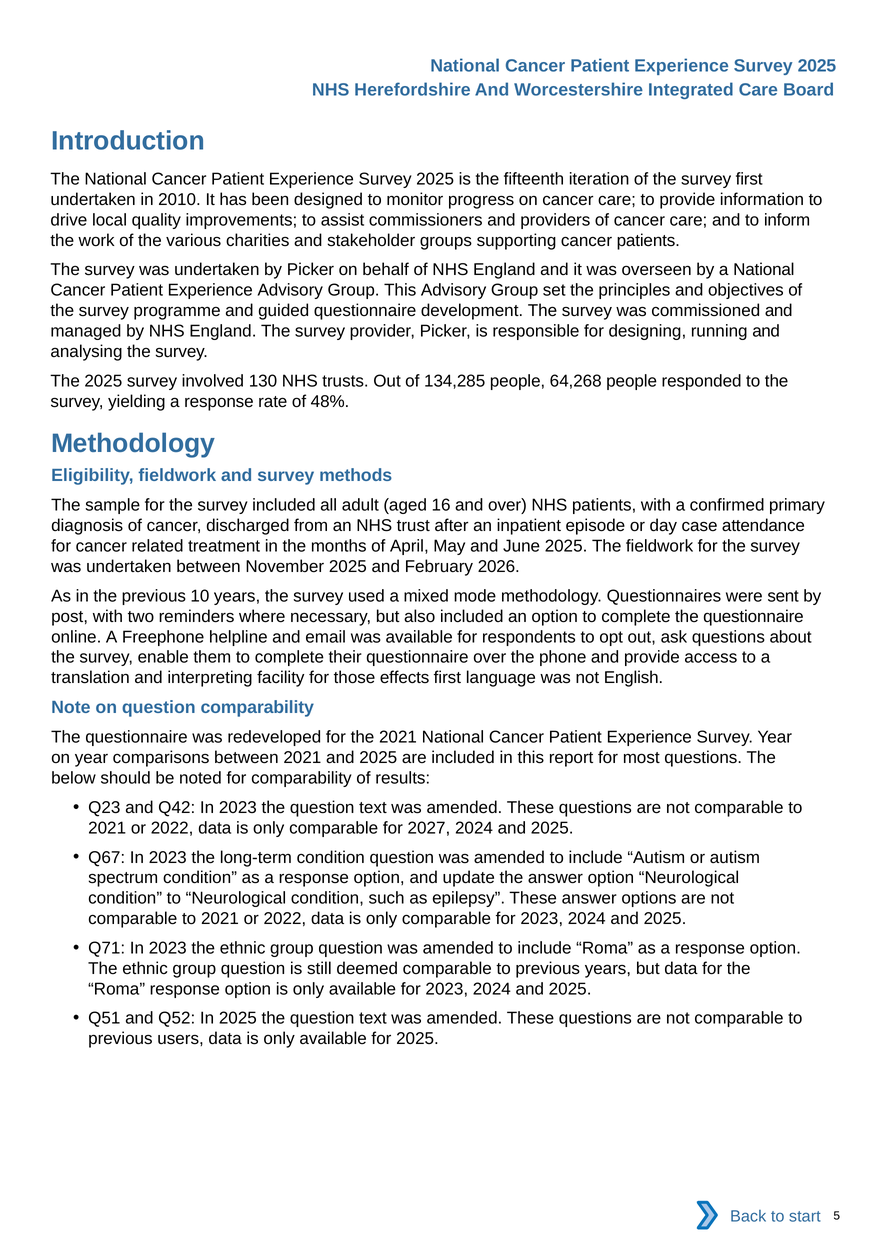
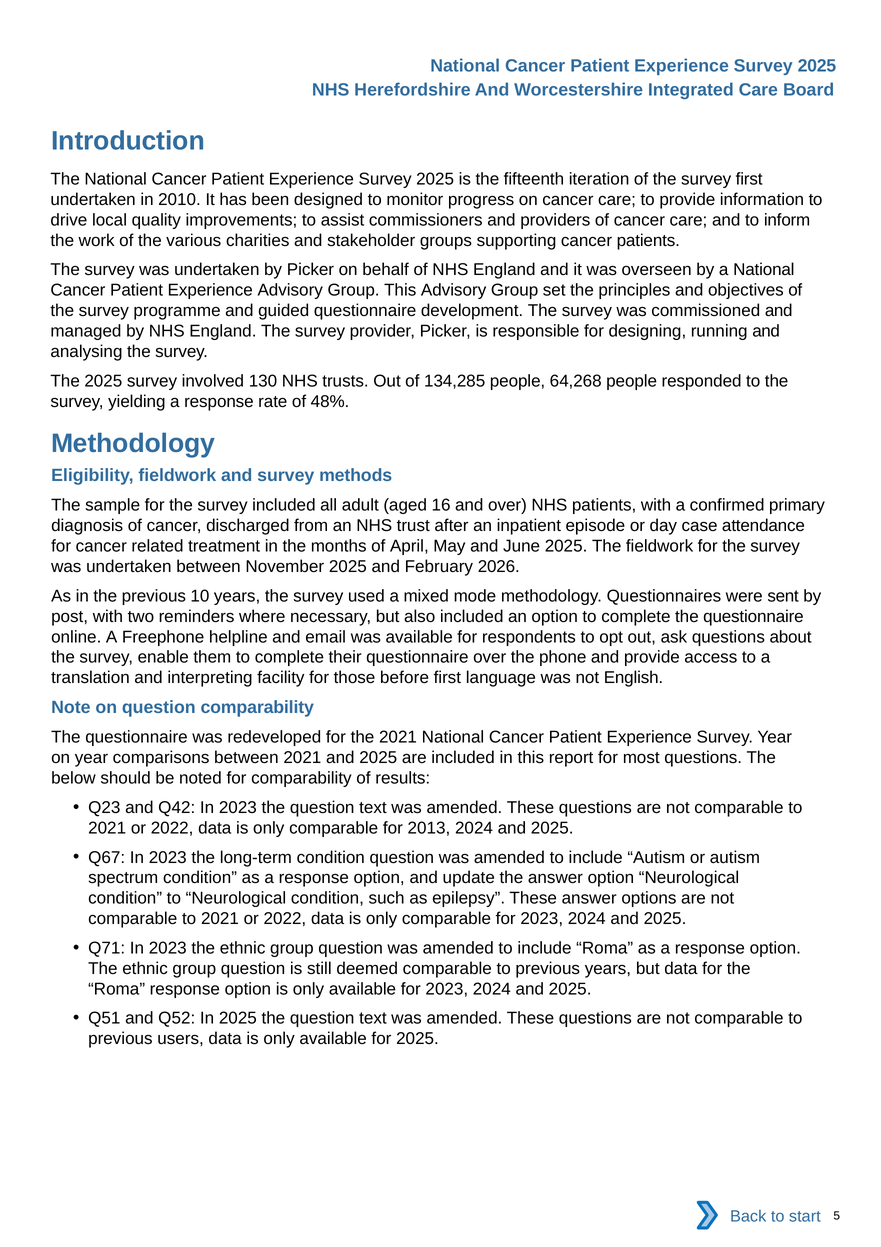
effects: effects -> before
2027: 2027 -> 2013
